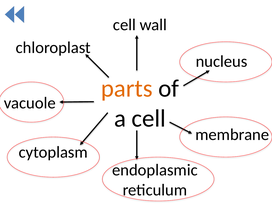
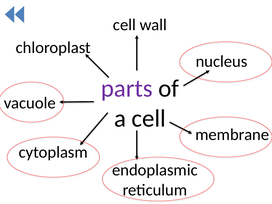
parts colour: orange -> purple
